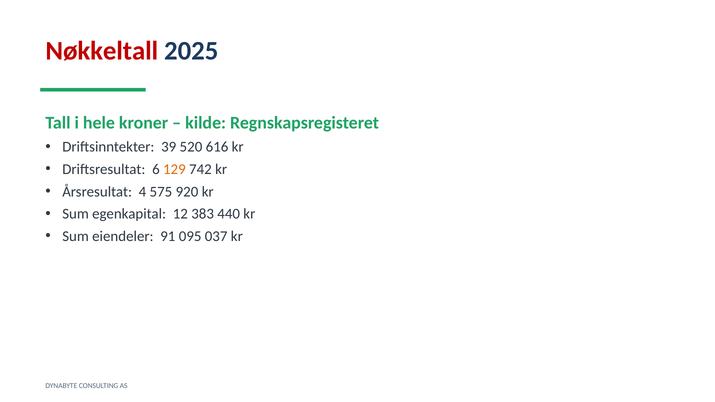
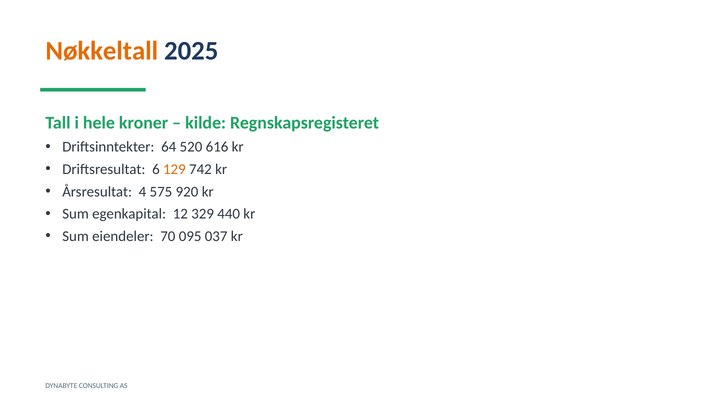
Nøkkeltall colour: red -> orange
39: 39 -> 64
383: 383 -> 329
91: 91 -> 70
